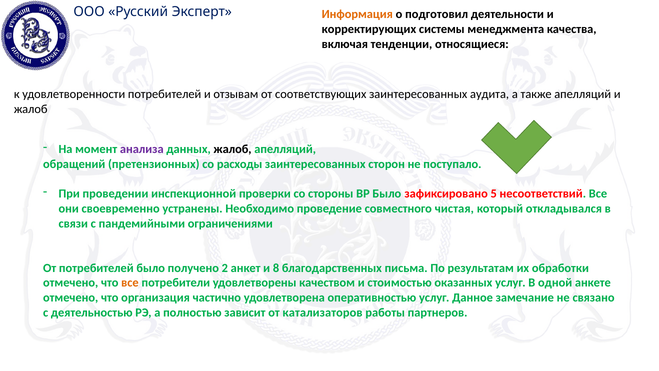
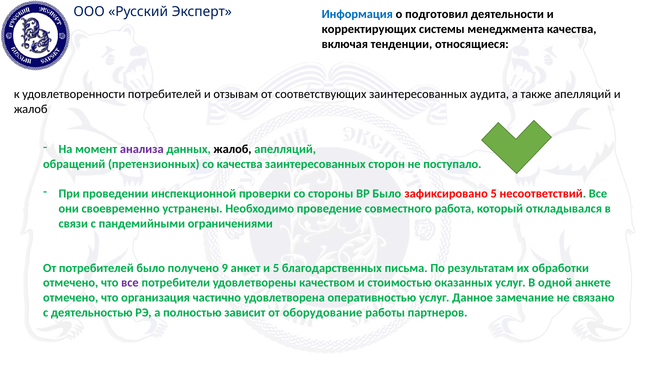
Информация colour: orange -> blue
со расходы: расходы -> качества
чистая: чистая -> работа
2: 2 -> 9
и 8: 8 -> 5
все at (130, 283) colour: orange -> purple
катализаторов: катализаторов -> оборудование
